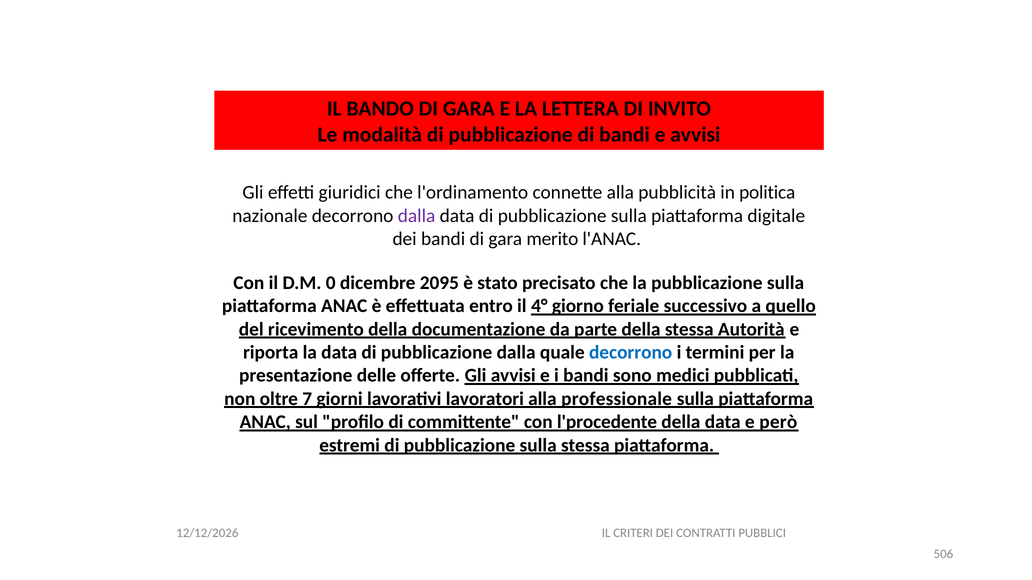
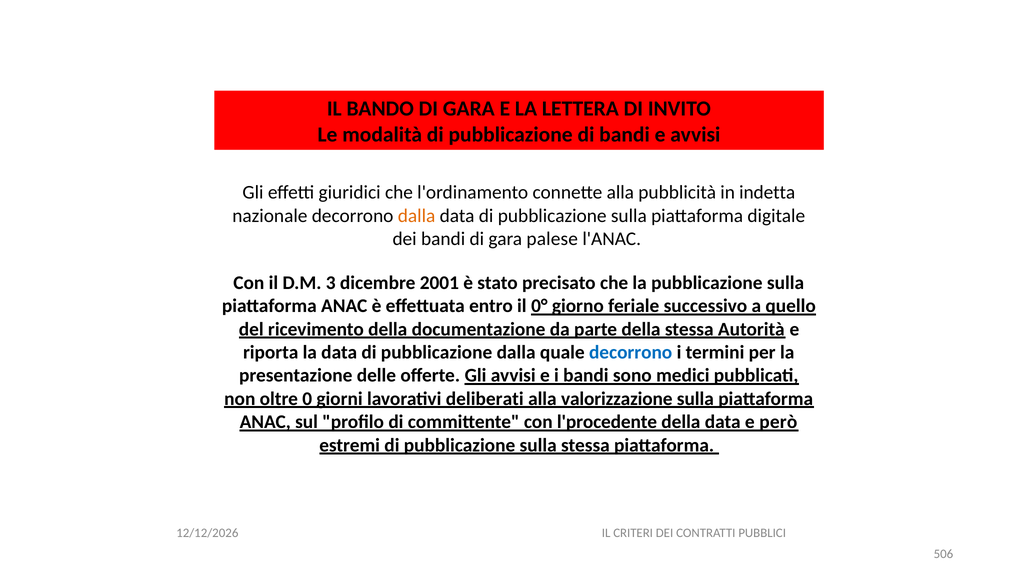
politica: politica -> indetta
dalla at (417, 216) colour: purple -> orange
merito: merito -> palese
0: 0 -> 3
2095: 2095 -> 2001
4°: 4° -> 0°
7: 7 -> 0
lavoratori: lavoratori -> deliberati
professionale: professionale -> valorizzazione
